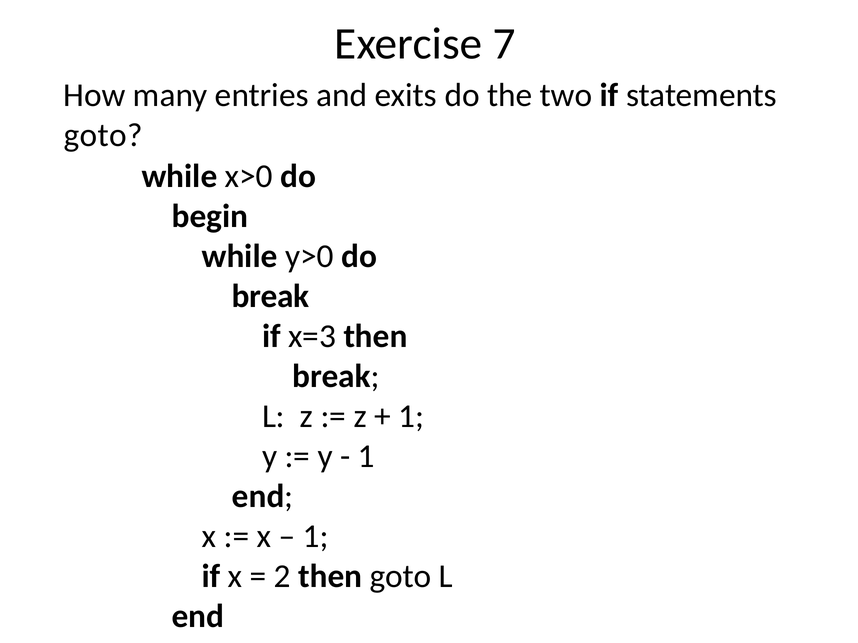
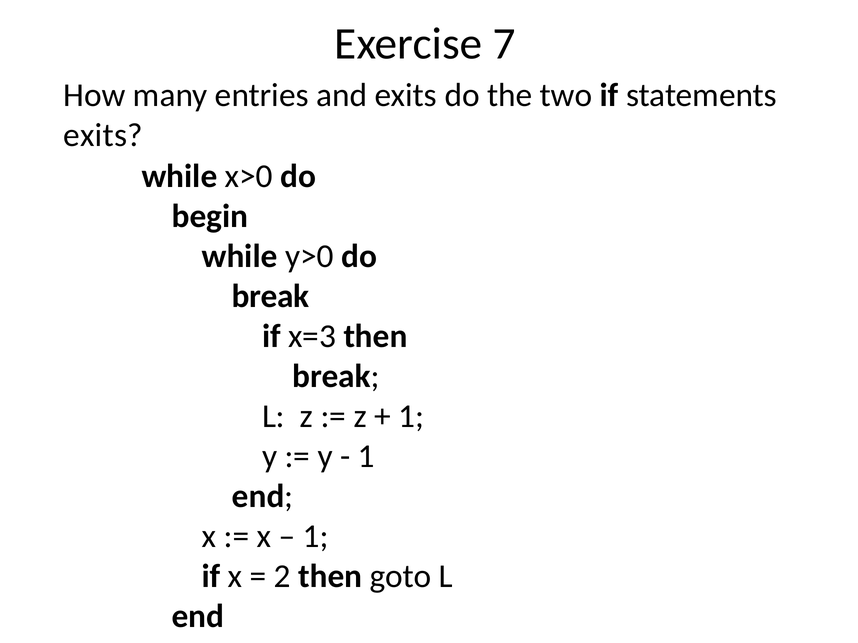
goto at (103, 135): goto -> exits
